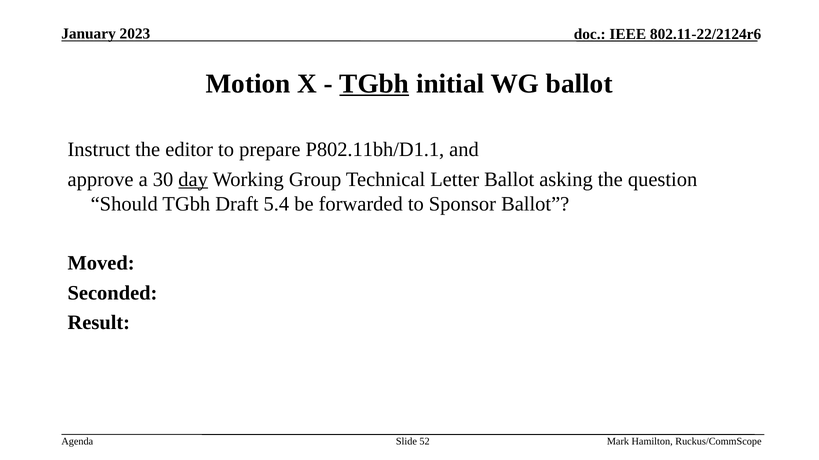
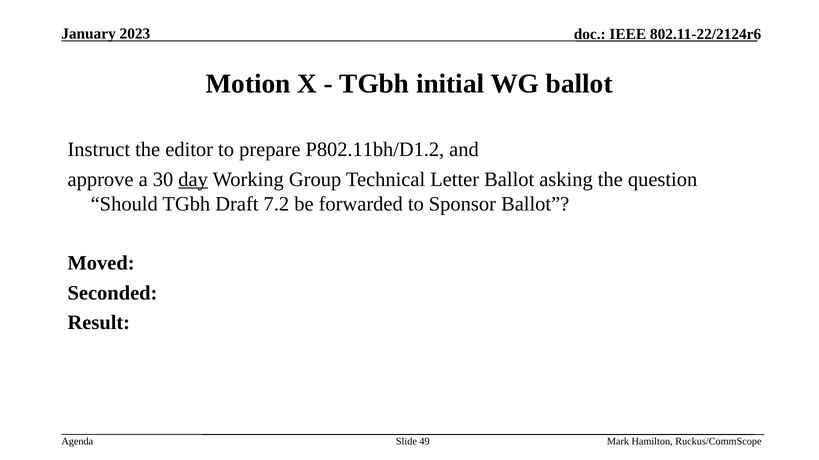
TGbh at (374, 84) underline: present -> none
P802.11bh/D1.1: P802.11bh/D1.1 -> P802.11bh/D1.2
5.4: 5.4 -> 7.2
52: 52 -> 49
